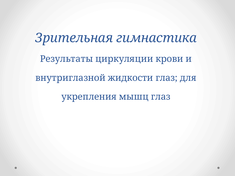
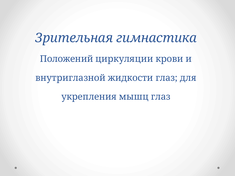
Результаты: Результаты -> Положений
